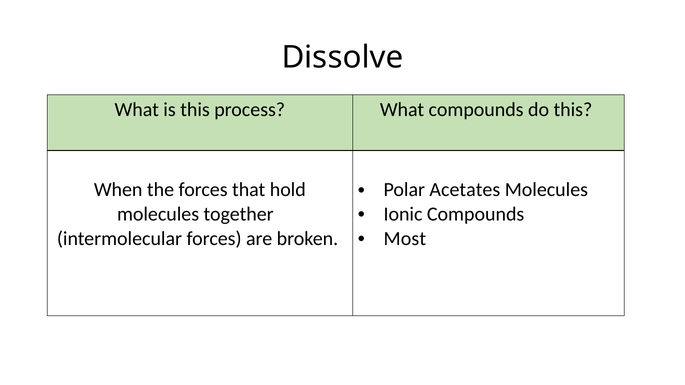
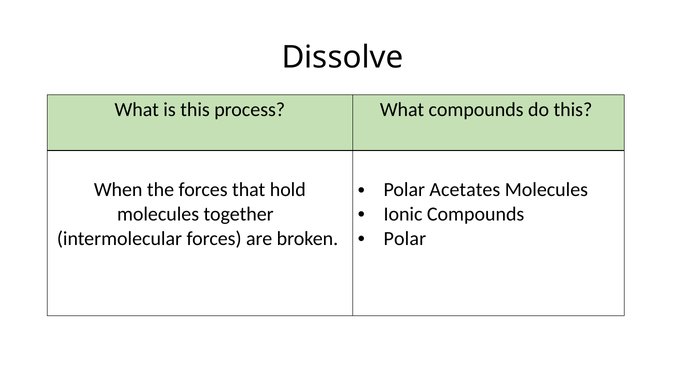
Most at (405, 239): Most -> Polar
